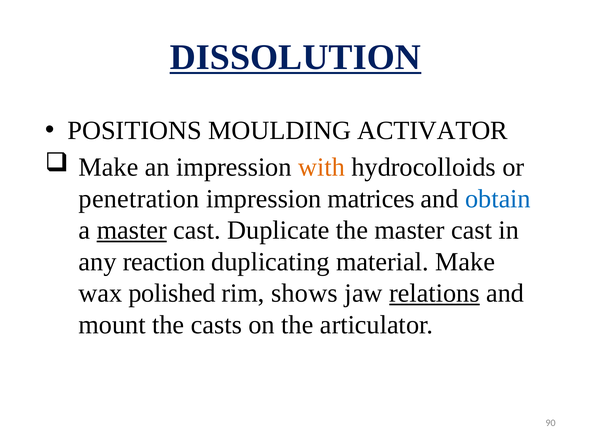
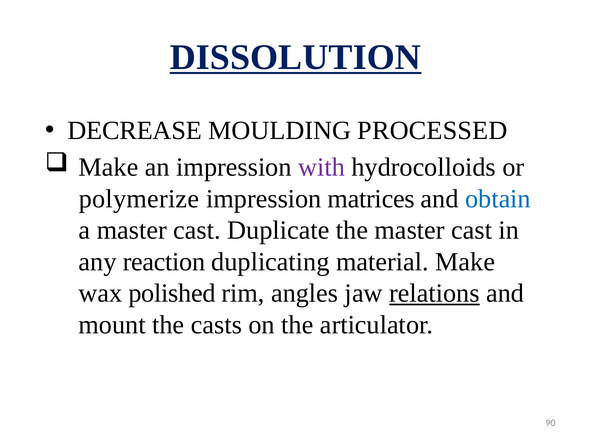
POSITIONS: POSITIONS -> DECREASE
ACTIVATOR: ACTIVATOR -> PROCESSED
with colour: orange -> purple
penetration: penetration -> polymerize
master at (132, 230) underline: present -> none
shows: shows -> angles
